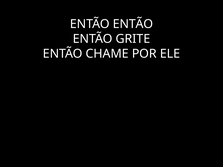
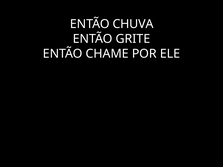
ENTÃO at (133, 24): ENTÃO -> CHUVA
